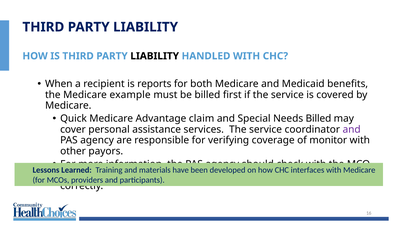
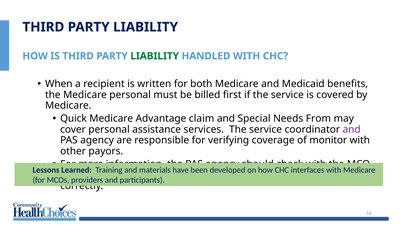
LIABILITY at (155, 56) colour: black -> green
reports: reports -> written
Medicare example: example -> personal
Needs Billed: Billed -> From
